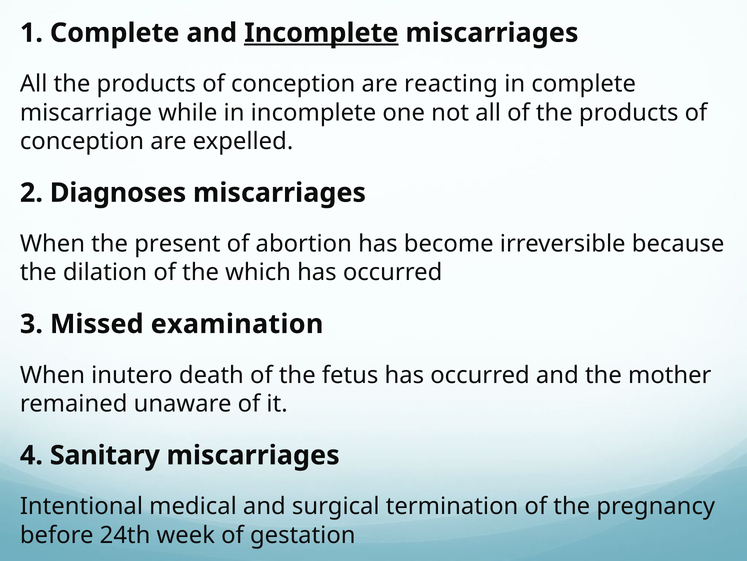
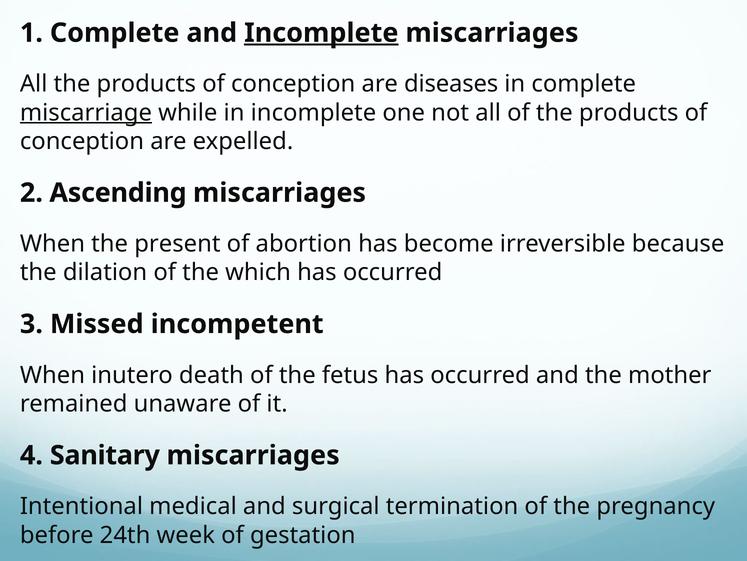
reacting: reacting -> diseases
miscarriage underline: none -> present
Diagnoses: Diagnoses -> Ascending
examination: examination -> incompetent
